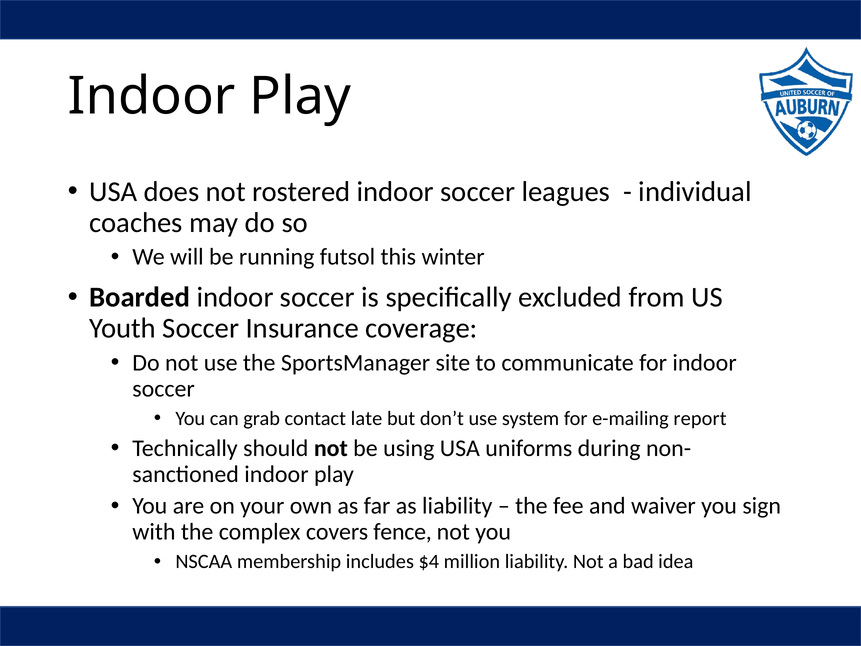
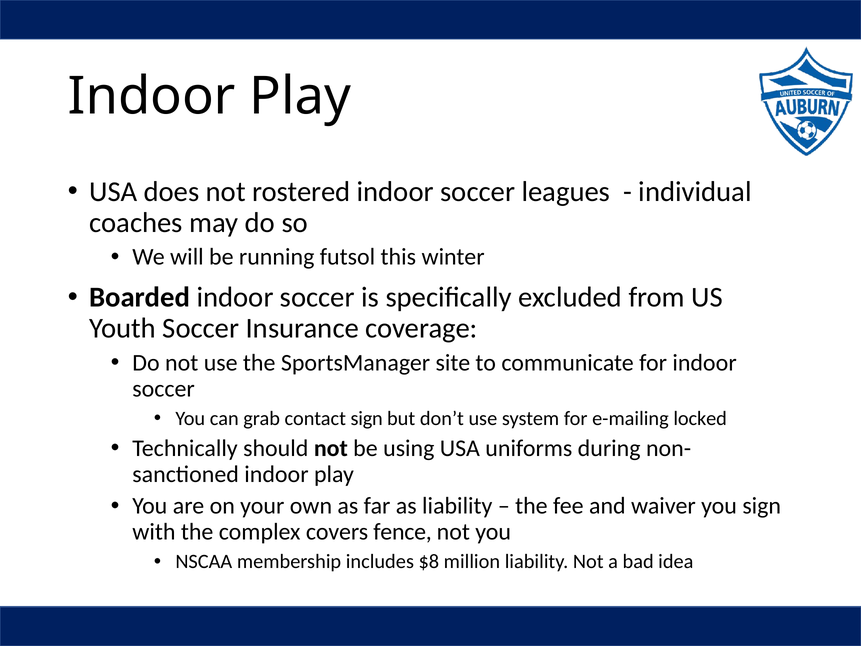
contact late: late -> sign
report: report -> locked
$4: $4 -> $8
